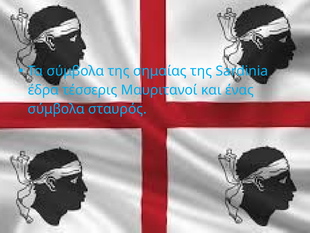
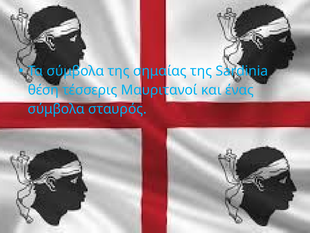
έδρα: έδρα -> θέση
